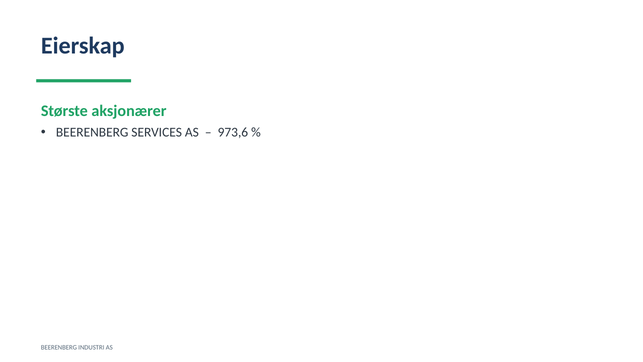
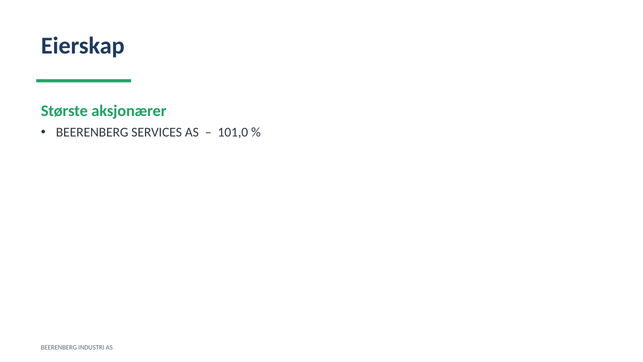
973,6: 973,6 -> 101,0
